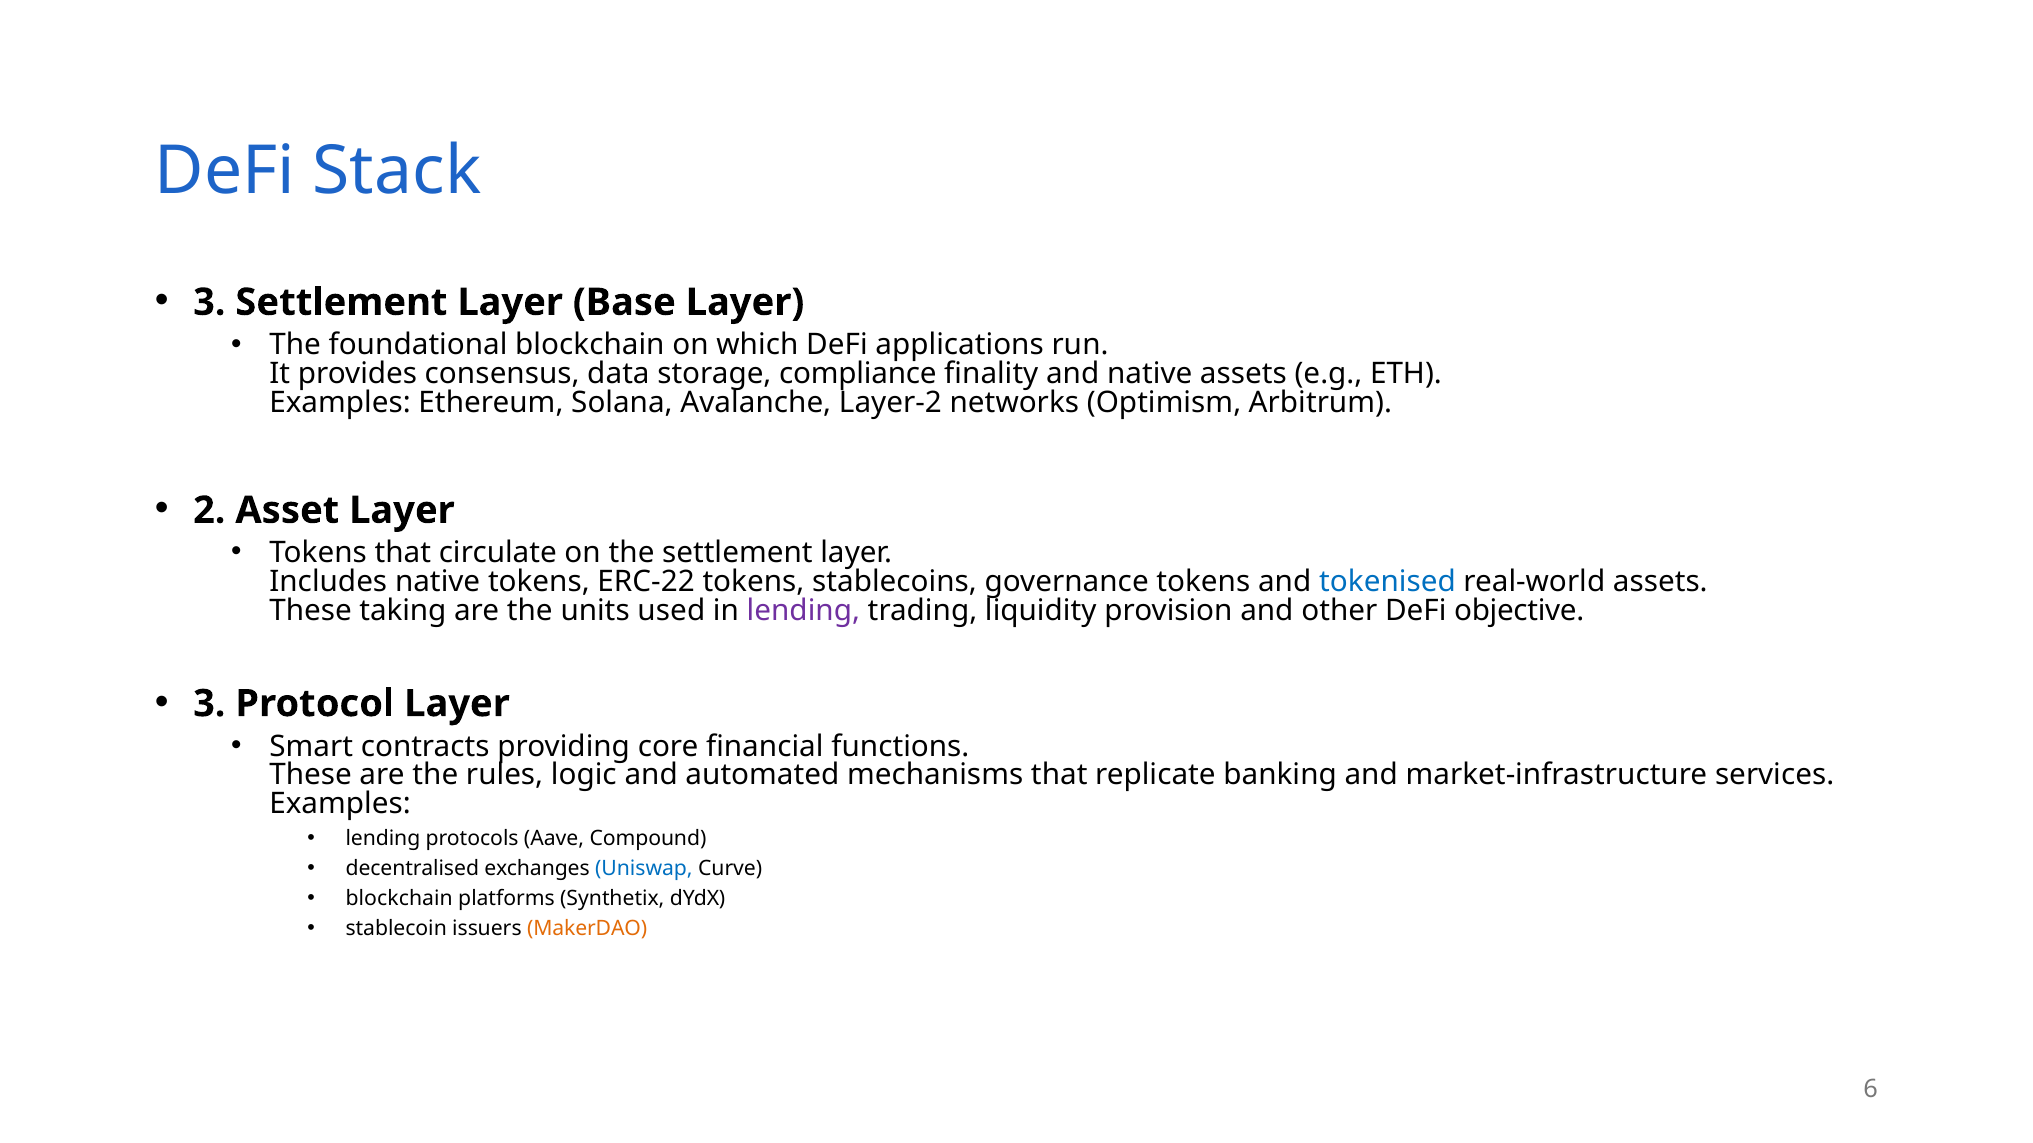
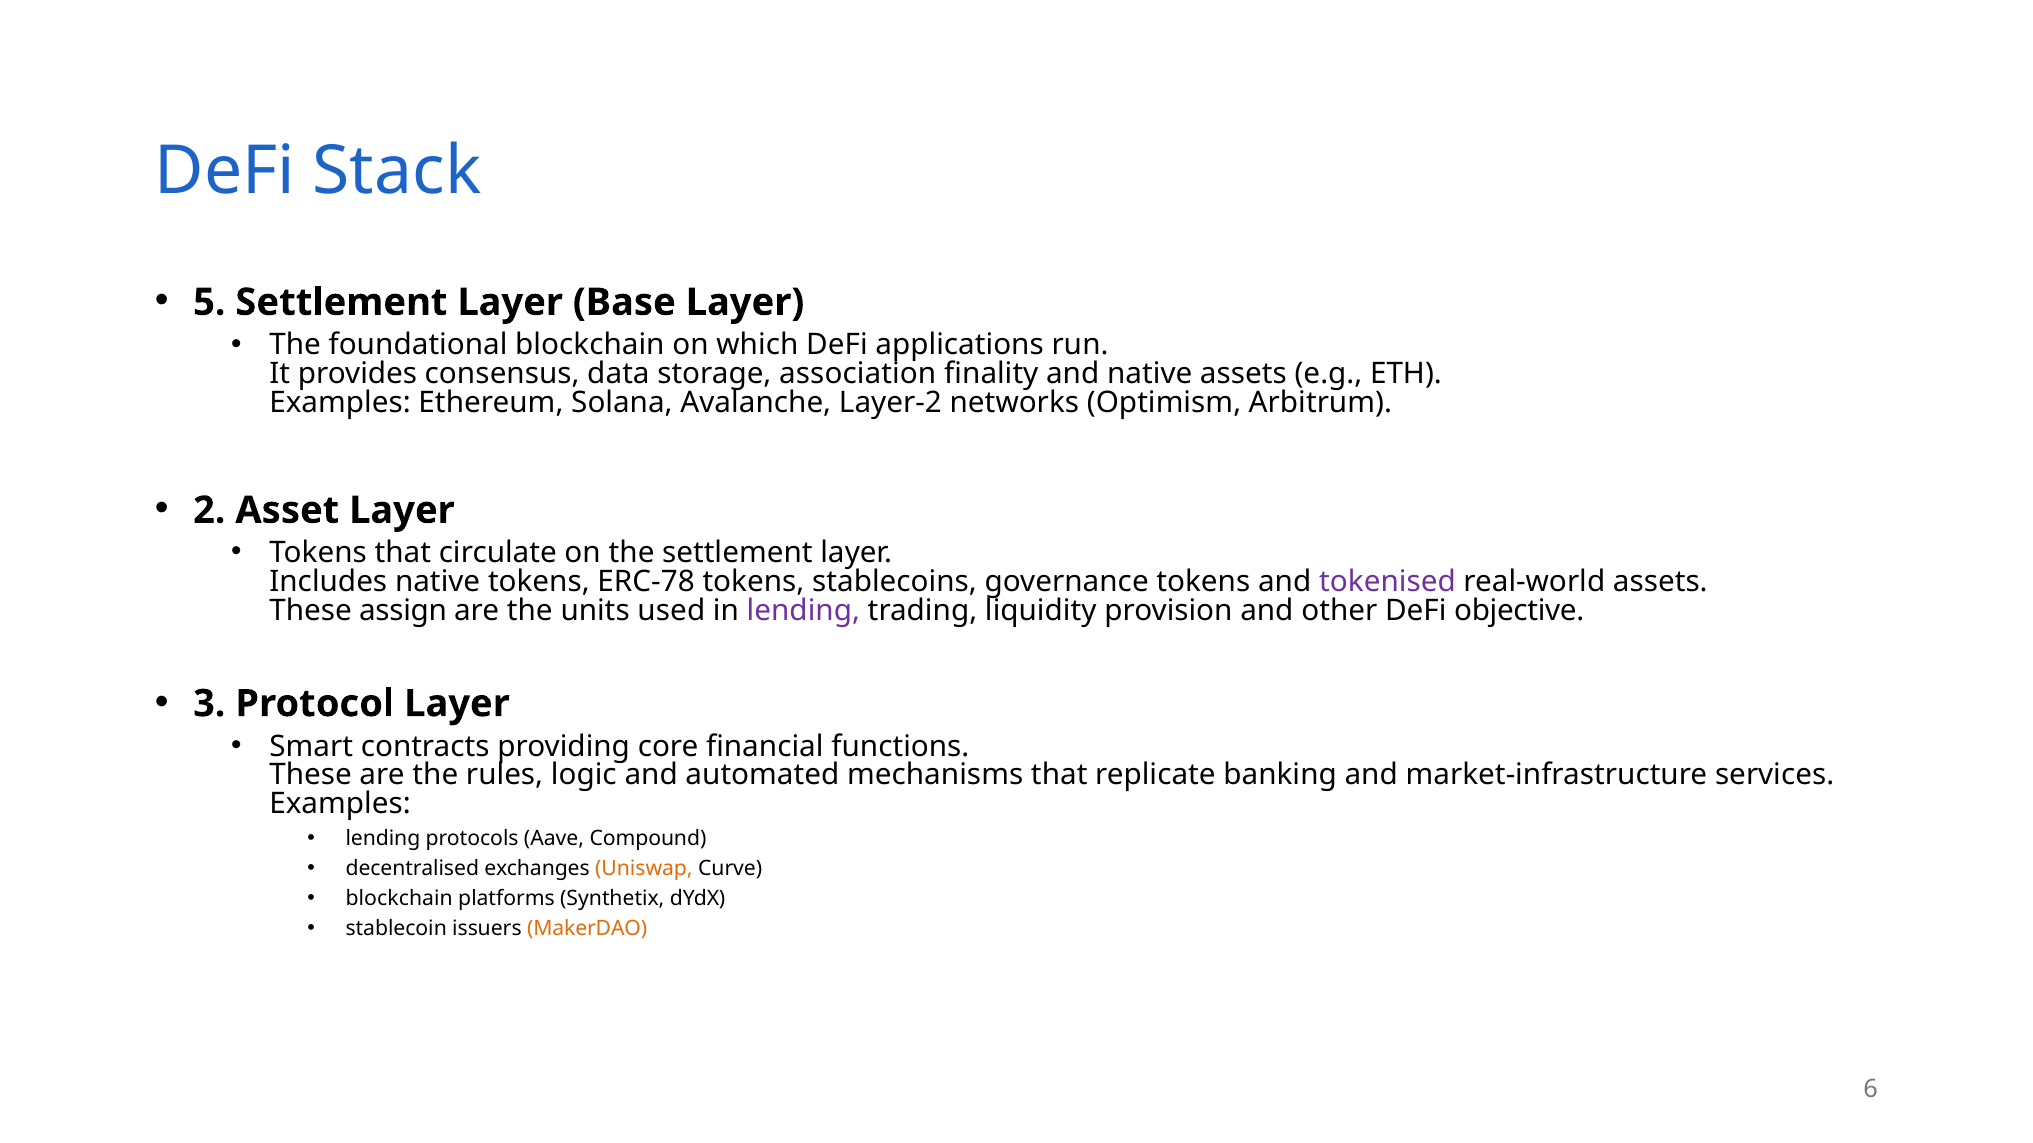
3 at (209, 302): 3 -> 5
compliance: compliance -> association
ERC-22: ERC-22 -> ERC-78
tokenised colour: blue -> purple
taking: taking -> assign
Uniswap colour: blue -> orange
